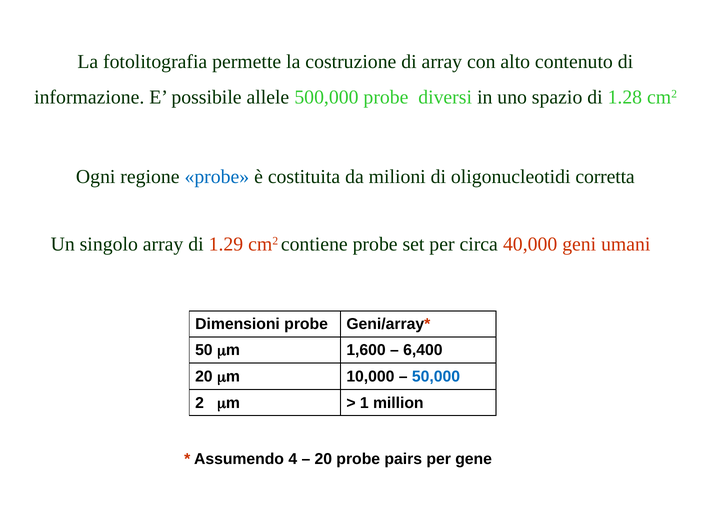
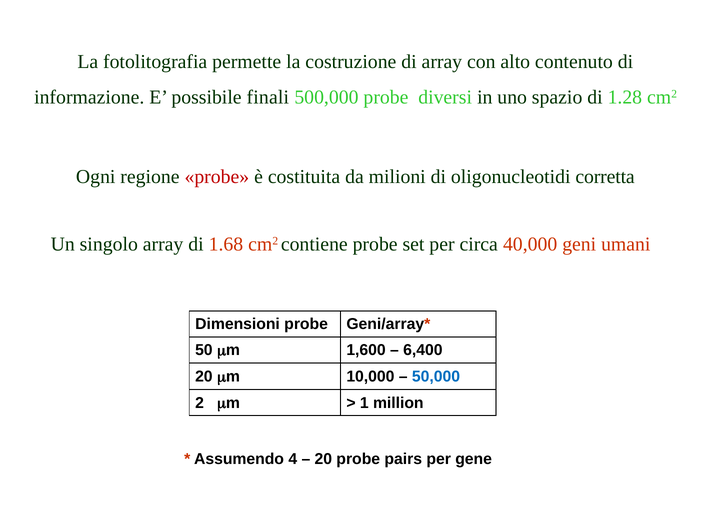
allele: allele -> finali
probe at (217, 177) colour: blue -> red
1.29: 1.29 -> 1.68
